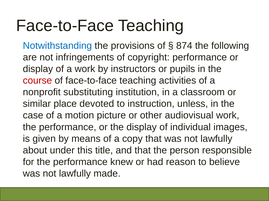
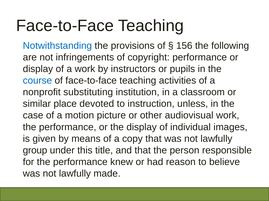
874: 874 -> 156
course colour: red -> blue
about: about -> group
